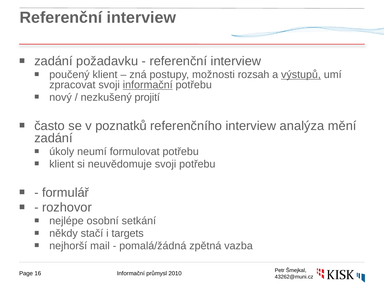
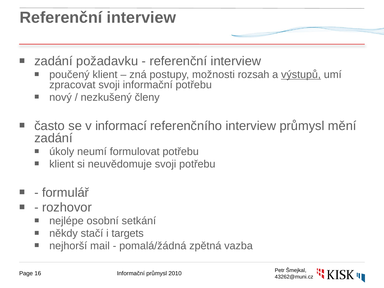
informační at (148, 85) underline: present -> none
projití: projití -> členy
poznatků: poznatků -> informací
interview analýza: analýza -> průmysl
